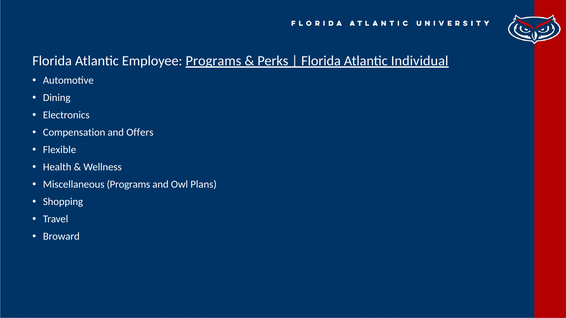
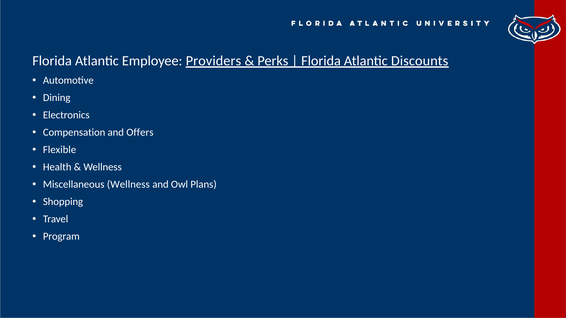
Employee Programs: Programs -> Providers
Individual: Individual -> Discounts
Miscellaneous Programs: Programs -> Wellness
Broward: Broward -> Program
